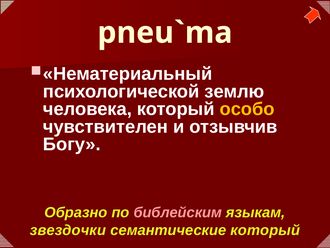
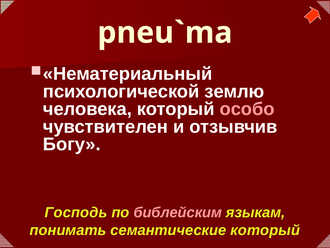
особо colour: yellow -> pink
Образно: Образно -> Господь
звездочки: звездочки -> понимать
